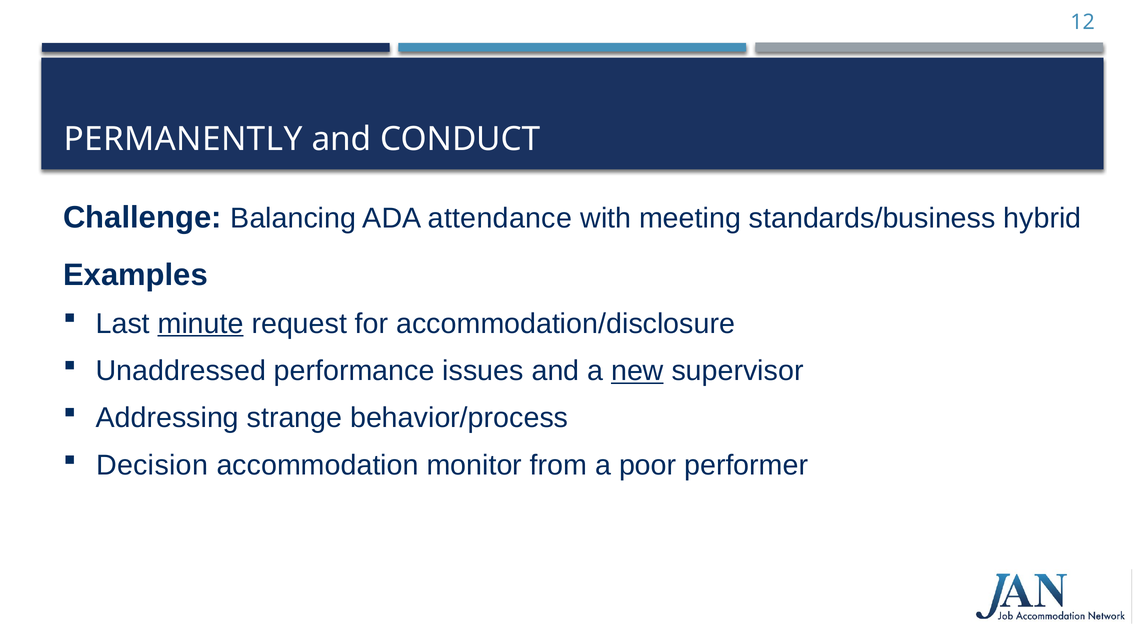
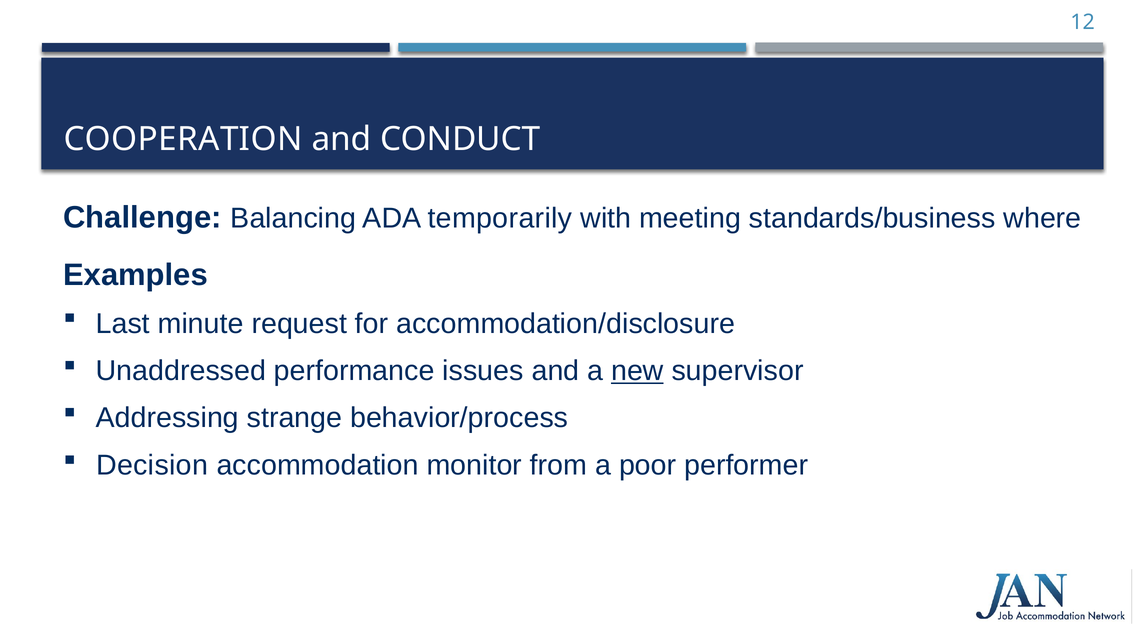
PERMANENTLY: PERMANENTLY -> COOPERATION
attendance: attendance -> temporarily
hybrid: hybrid -> where
minute underline: present -> none
